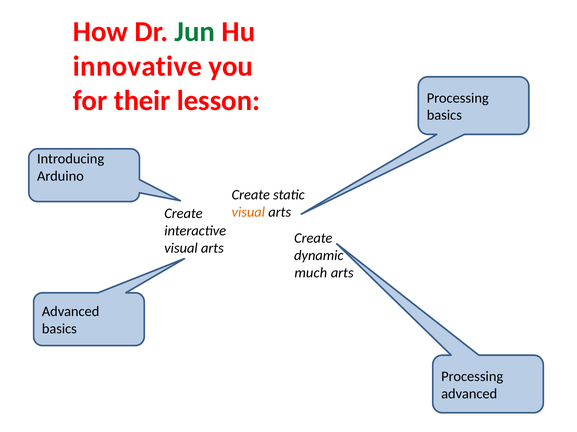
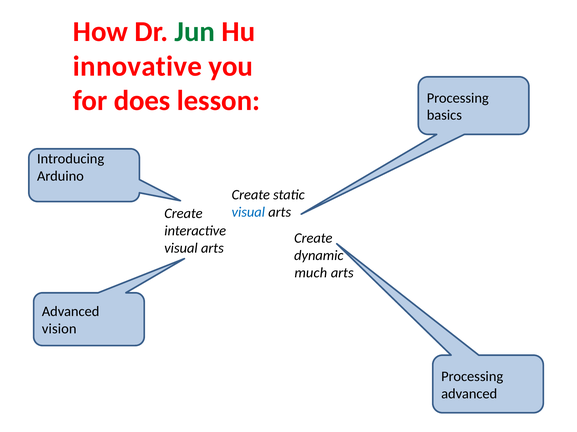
their: their -> does
visual at (248, 213) colour: orange -> blue
basics at (59, 329): basics -> vision
